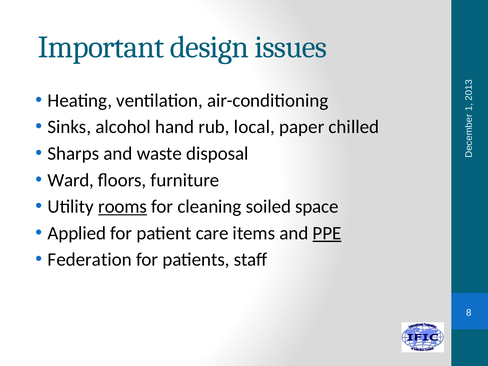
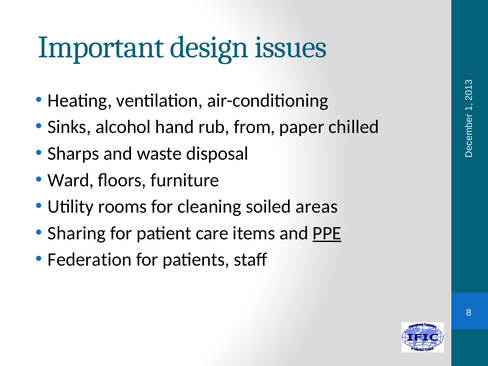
local: local -> from
rooms underline: present -> none
space: space -> areas
Applied: Applied -> Sharing
